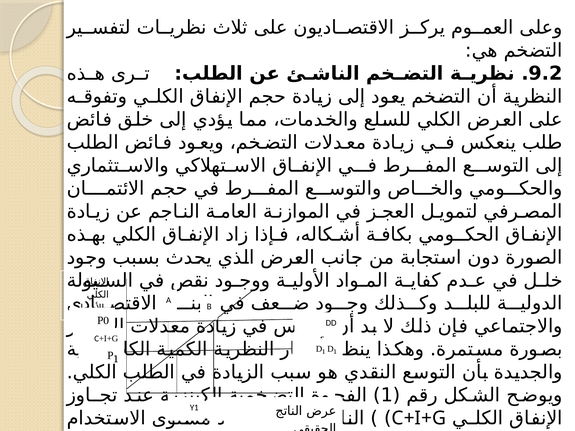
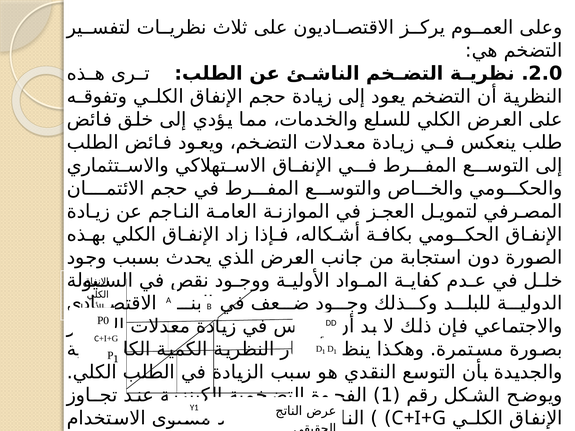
9.2: 9.2 -> 2.0
